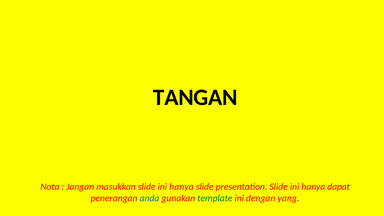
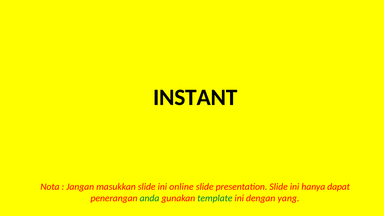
TANGAN: TANGAN -> INSTANT
masukkan slide ini hanya: hanya -> online
anda colour: blue -> green
